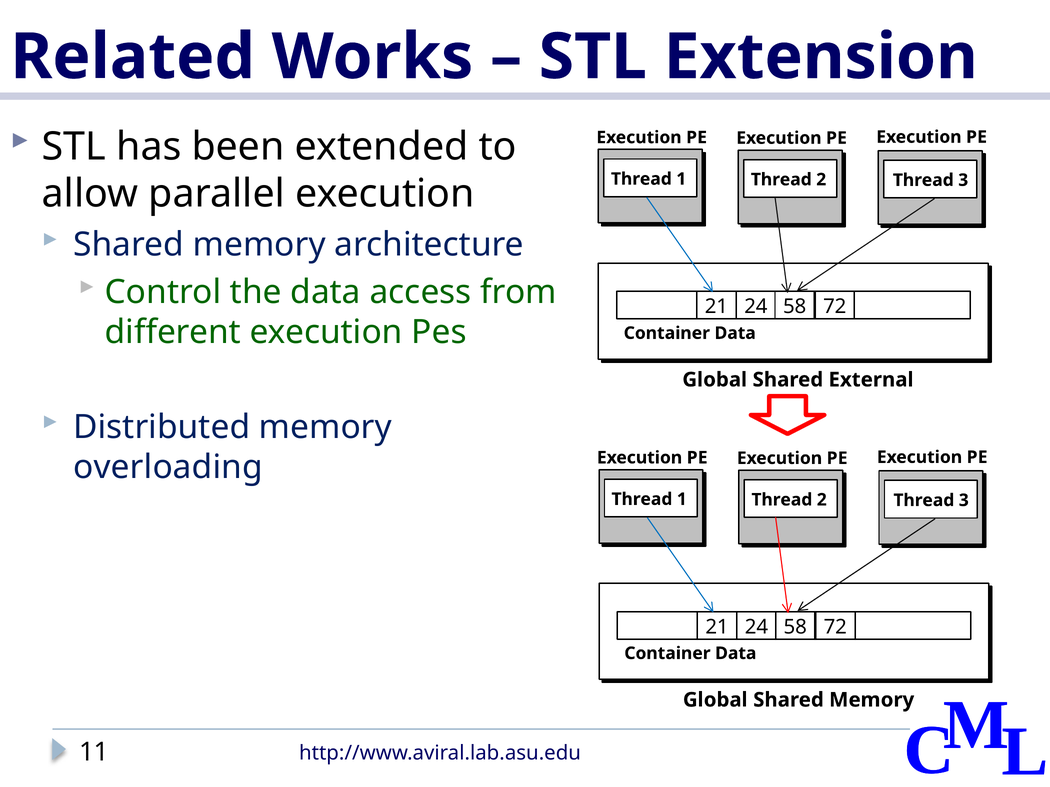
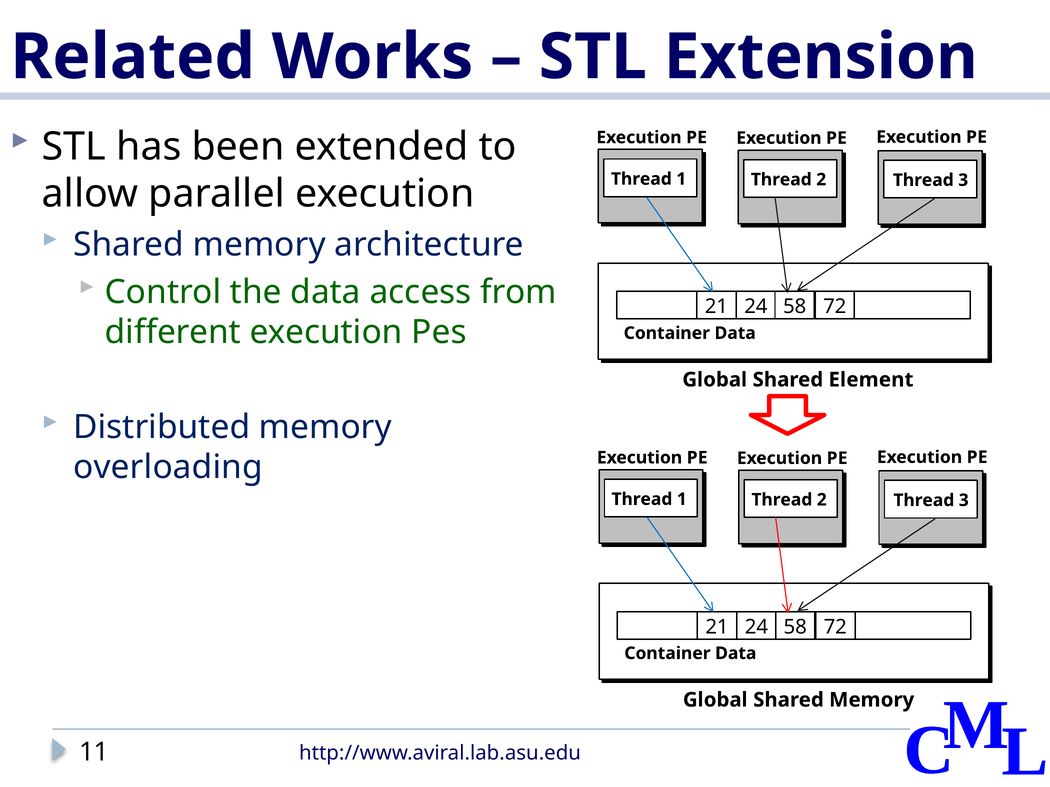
External: External -> Element
